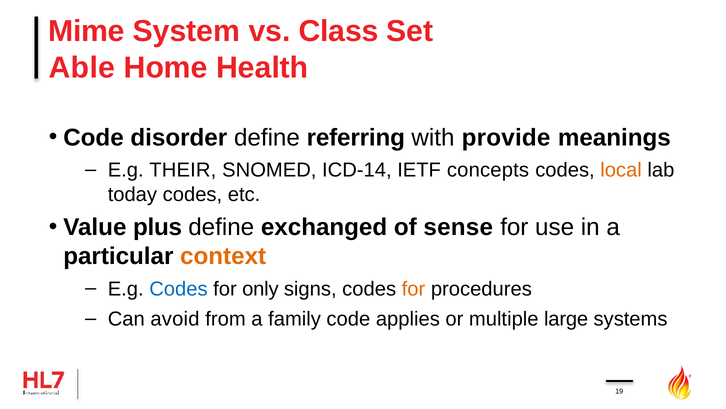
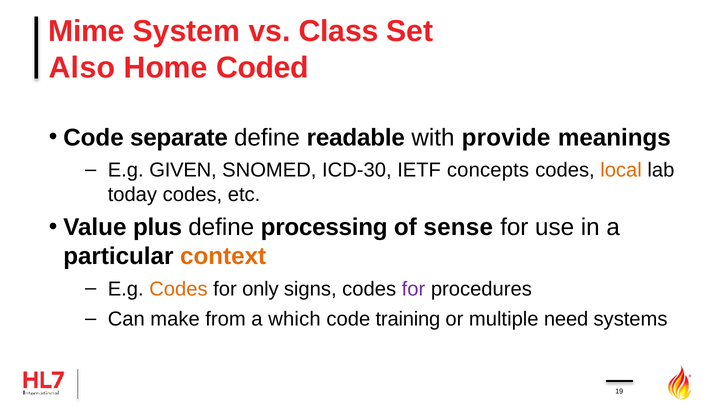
Able: Able -> Also
Health: Health -> Coded
disorder: disorder -> separate
referring: referring -> readable
THEIR: THEIR -> GIVEN
ICD-14: ICD-14 -> ICD-30
exchanged: exchanged -> processing
Codes at (178, 288) colour: blue -> orange
for at (413, 288) colour: orange -> purple
avoid: avoid -> make
family: family -> which
applies: applies -> training
large: large -> need
